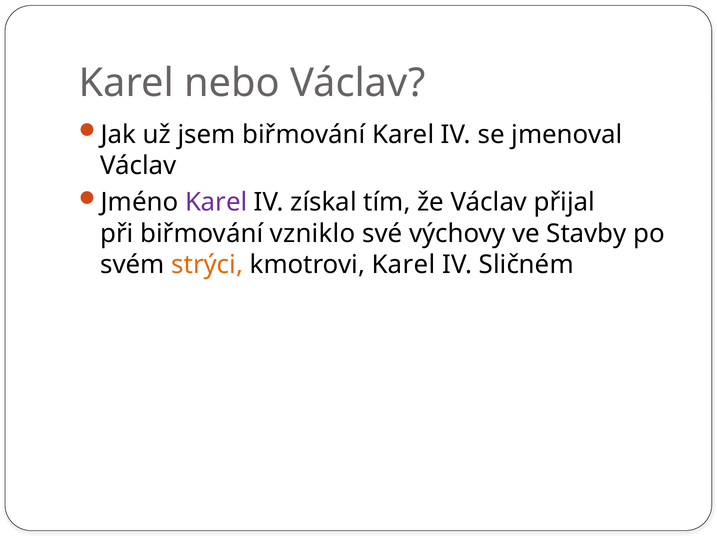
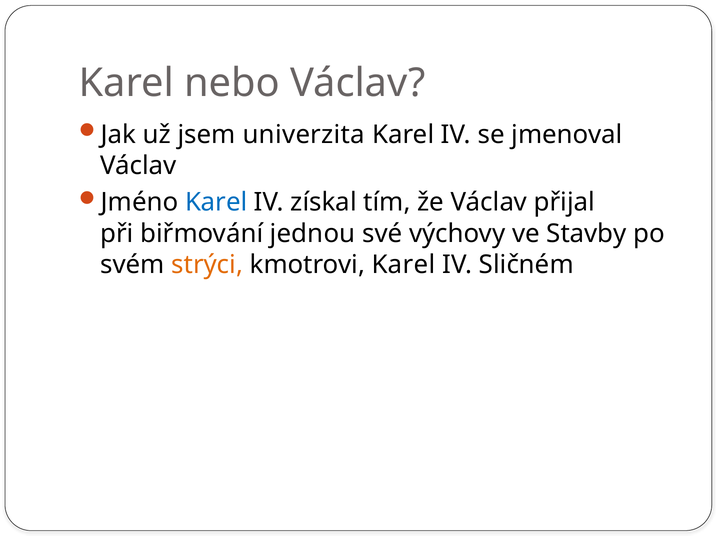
jsem biřmování: biřmování -> univerzita
Karel at (216, 202) colour: purple -> blue
vzniklo: vzniklo -> jednou
